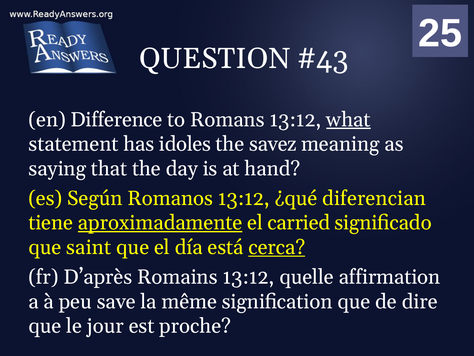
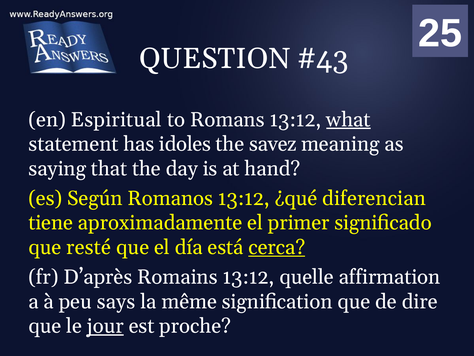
Difference: Difference -> Espiritual
aproximadamente underline: present -> none
carried: carried -> primer
saint: saint -> resté
save: save -> says
jour underline: none -> present
